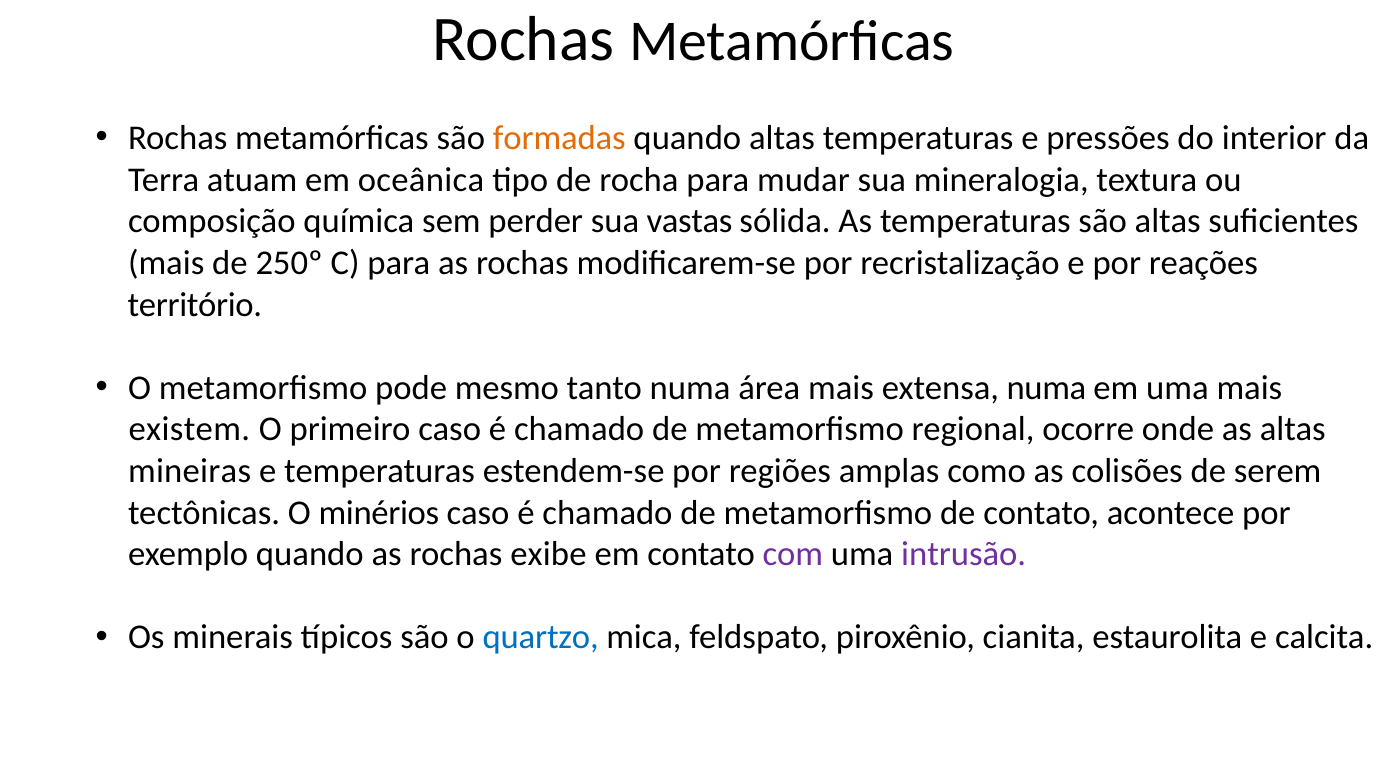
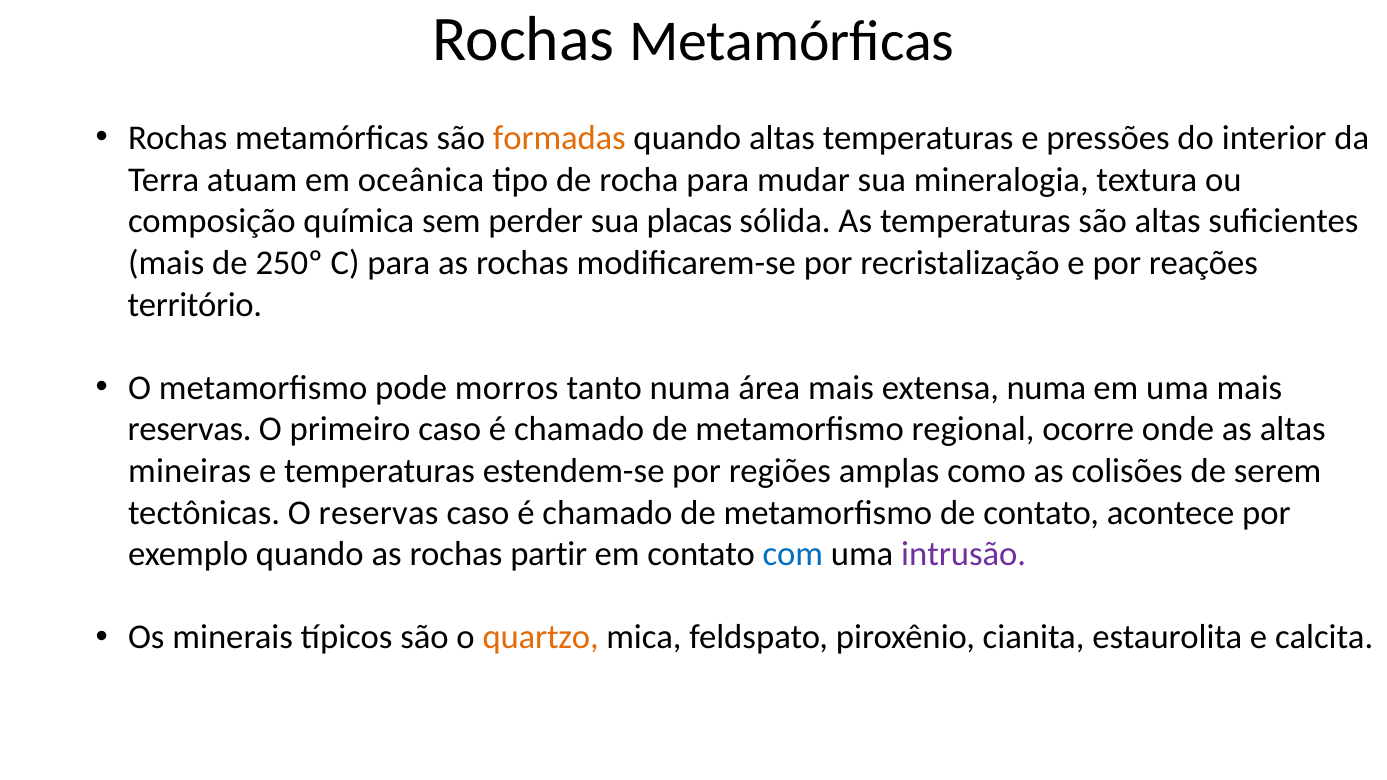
vastas: vastas -> placas
mesmo: mesmo -> morros
existem at (189, 430): existem -> reservas
O minérios: minérios -> reservas
exibe: exibe -> partir
com colour: purple -> blue
quartzo colour: blue -> orange
